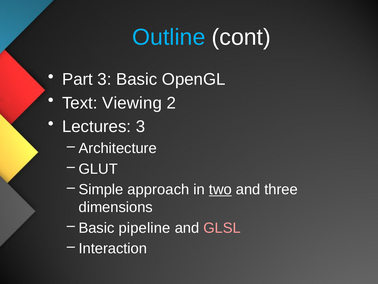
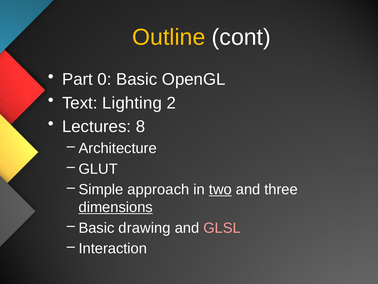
Outline colour: light blue -> yellow
Part 3: 3 -> 0
Viewing: Viewing -> Lighting
Lectures 3: 3 -> 8
dimensions underline: none -> present
pipeline: pipeline -> drawing
